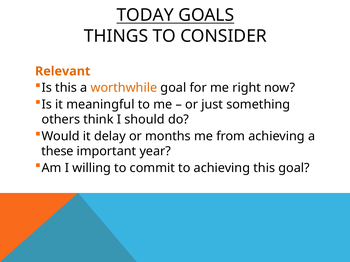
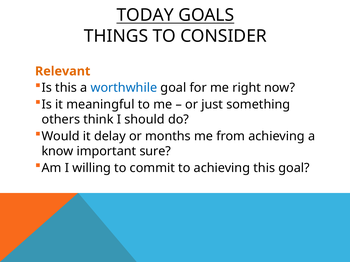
worthwhile colour: orange -> blue
these: these -> know
year: year -> sure
